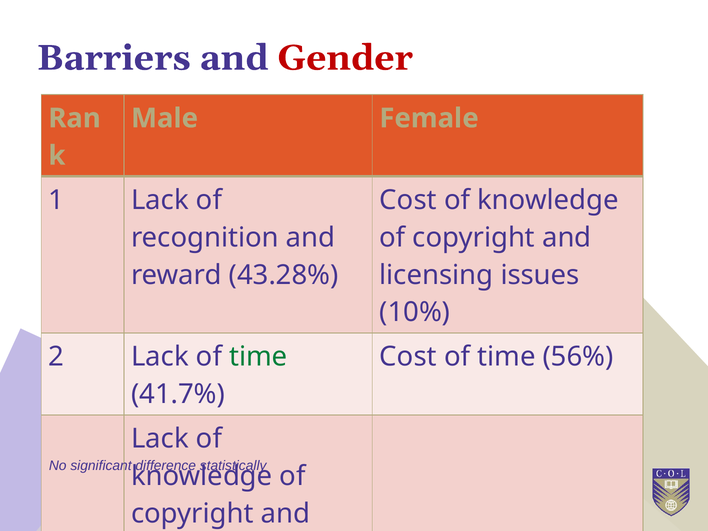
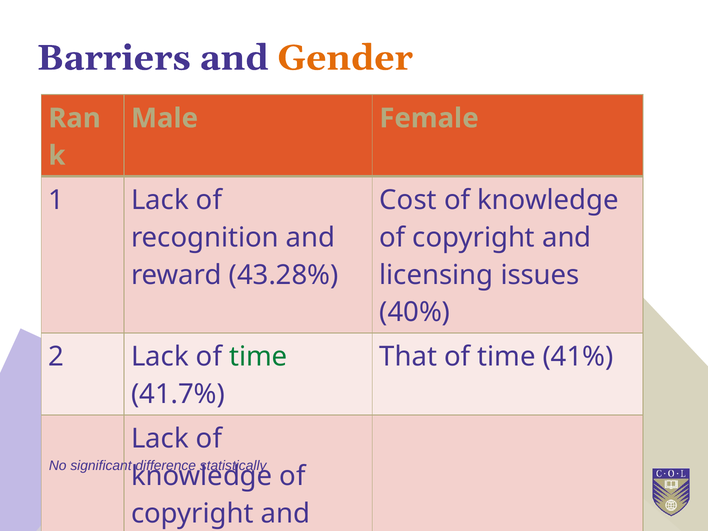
Gender colour: red -> orange
10%: 10% -> 40%
Cost at (408, 357): Cost -> That
56%: 56% -> 41%
